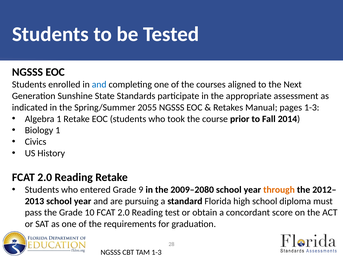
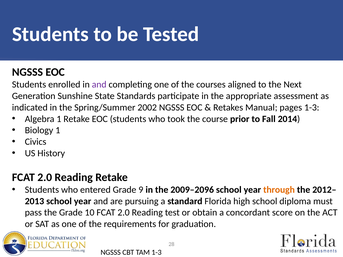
and at (99, 85) colour: blue -> purple
2055: 2055 -> 2002
2009–2080: 2009–2080 -> 2009–2096
